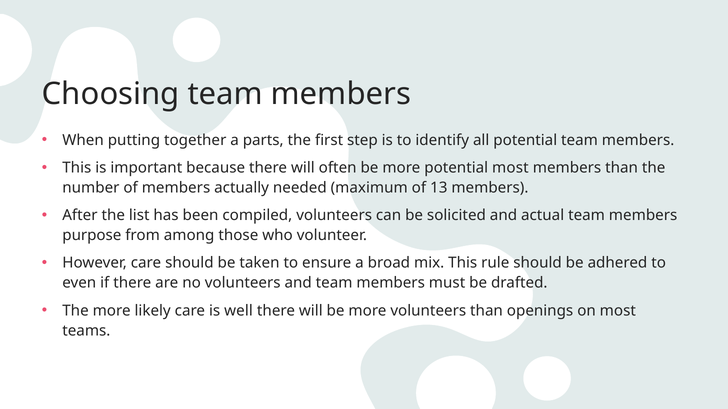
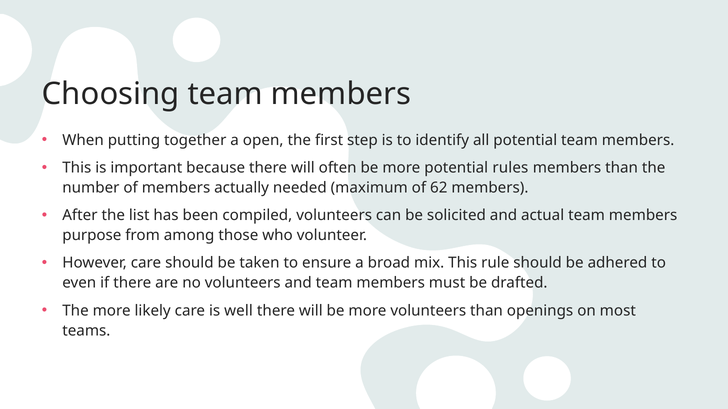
parts: parts -> open
potential most: most -> rules
13: 13 -> 62
